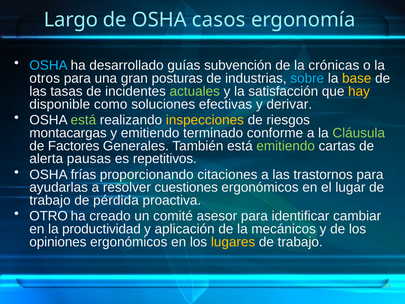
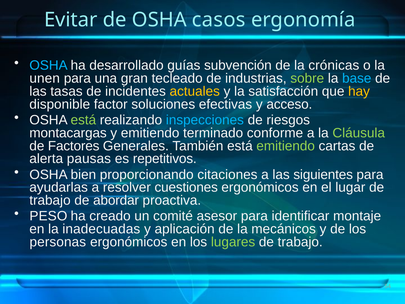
Largo: Largo -> Evitar
otros: otros -> unen
posturas: posturas -> tecleado
sobre colour: light blue -> light green
base colour: yellow -> light blue
actuales colour: light green -> yellow
como: como -> factor
derivar: derivar -> acceso
inspecciones colour: yellow -> light blue
frías: frías -> bien
trastornos: trastornos -> siguientes
pérdida: pérdida -> abordar
OTRO: OTRO -> PESO
cambiar: cambiar -> montaje
productividad: productividad -> inadecuadas
opiniones: opiniones -> personas
lugares colour: yellow -> light green
